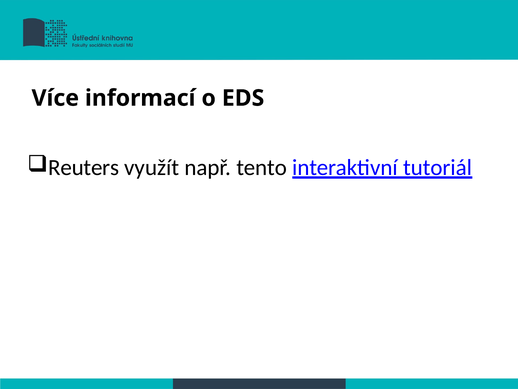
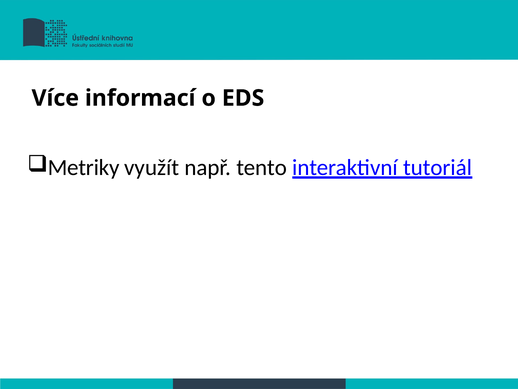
Reuters: Reuters -> Metriky
